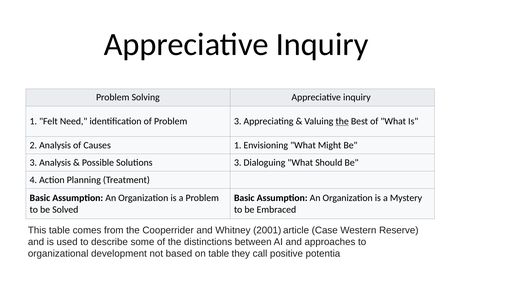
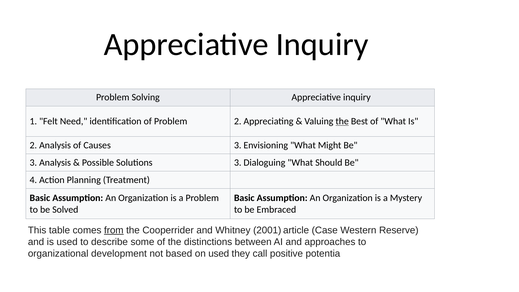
Problem 3: 3 -> 2
Causes 1: 1 -> 3
from underline: none -> present
on table: table -> used
